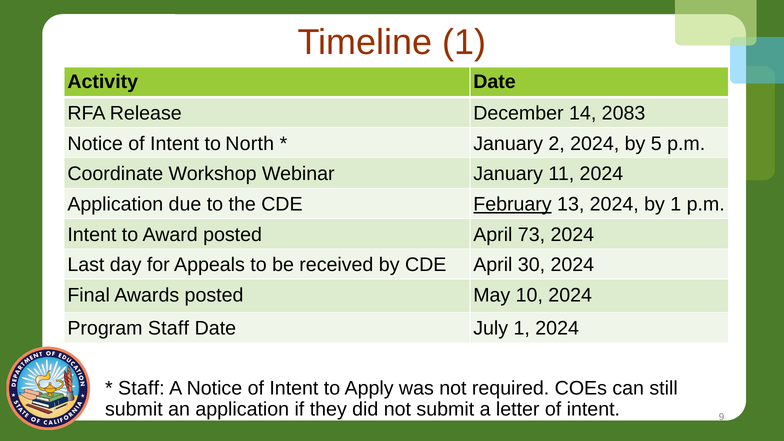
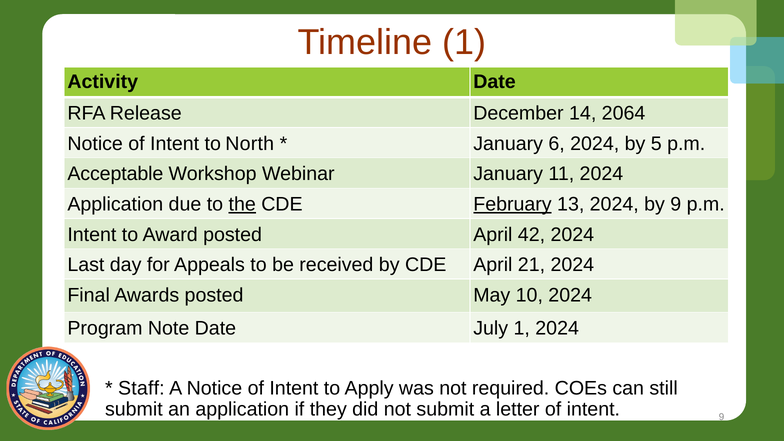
2083: 2083 -> 2064
2: 2 -> 6
Coordinate: Coordinate -> Acceptable
the underline: none -> present
by 1: 1 -> 9
73: 73 -> 42
30: 30 -> 21
Program Staff: Staff -> Note
